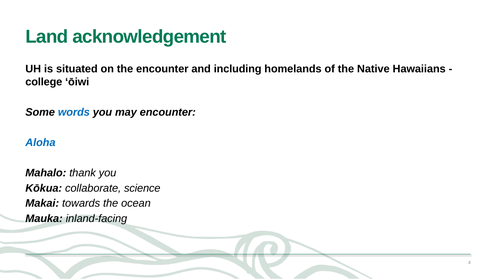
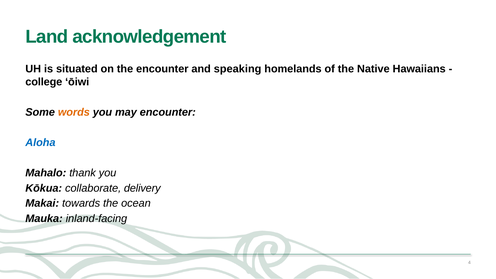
including: including -> speaking
words colour: blue -> orange
science: science -> delivery
